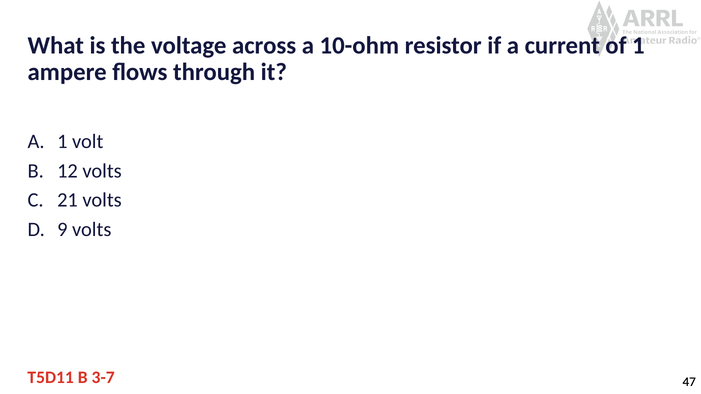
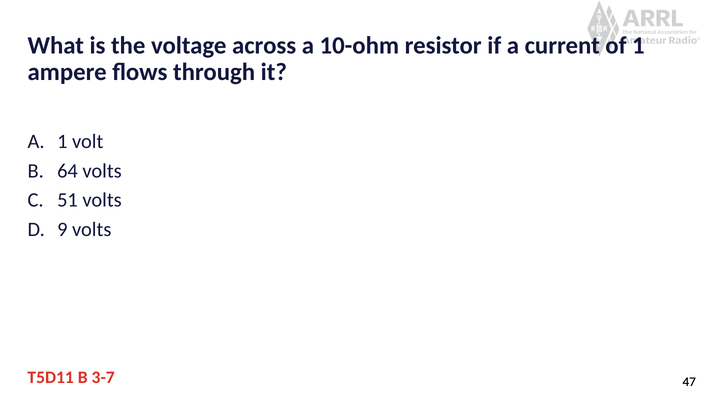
12: 12 -> 64
21: 21 -> 51
